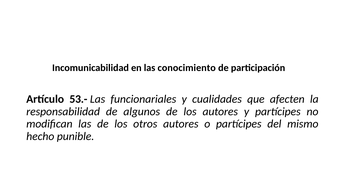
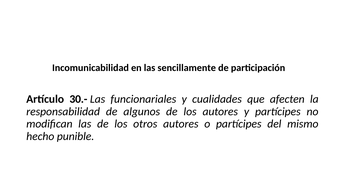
conocimiento: conocimiento -> sencillamente
53.-: 53.- -> 30.-
